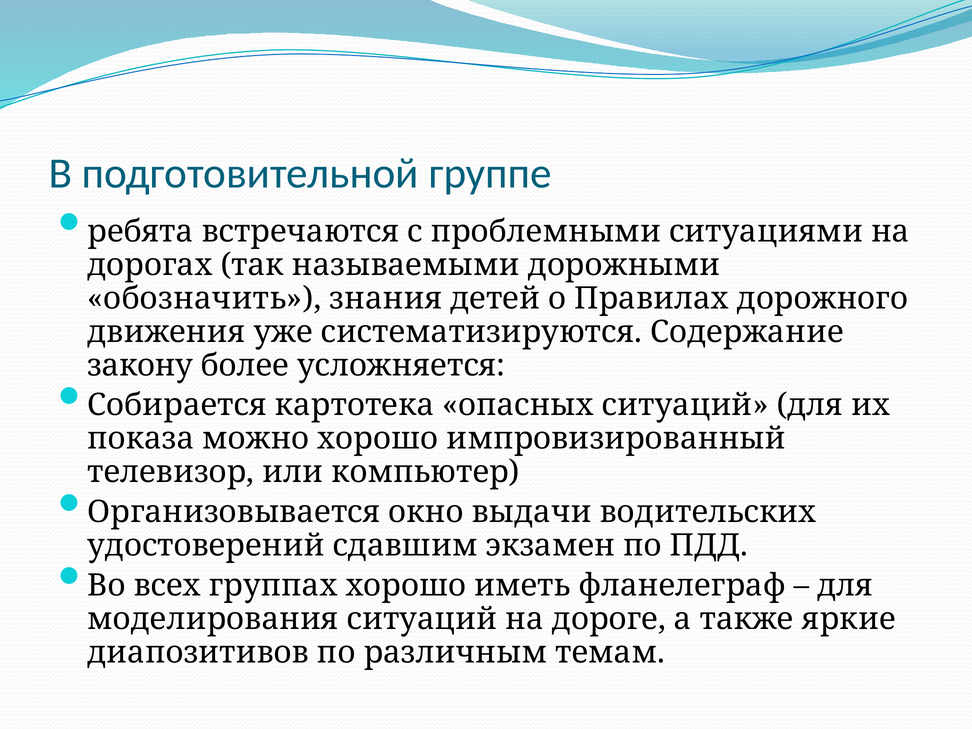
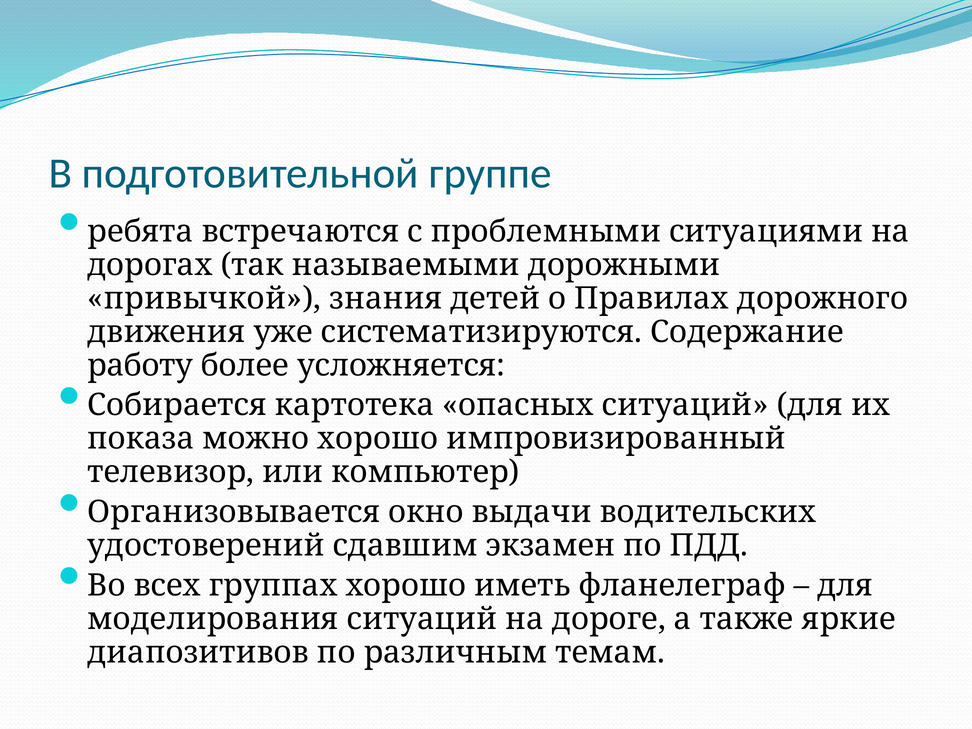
обозначить: обозначить -> привычкой
закону: закону -> работу
